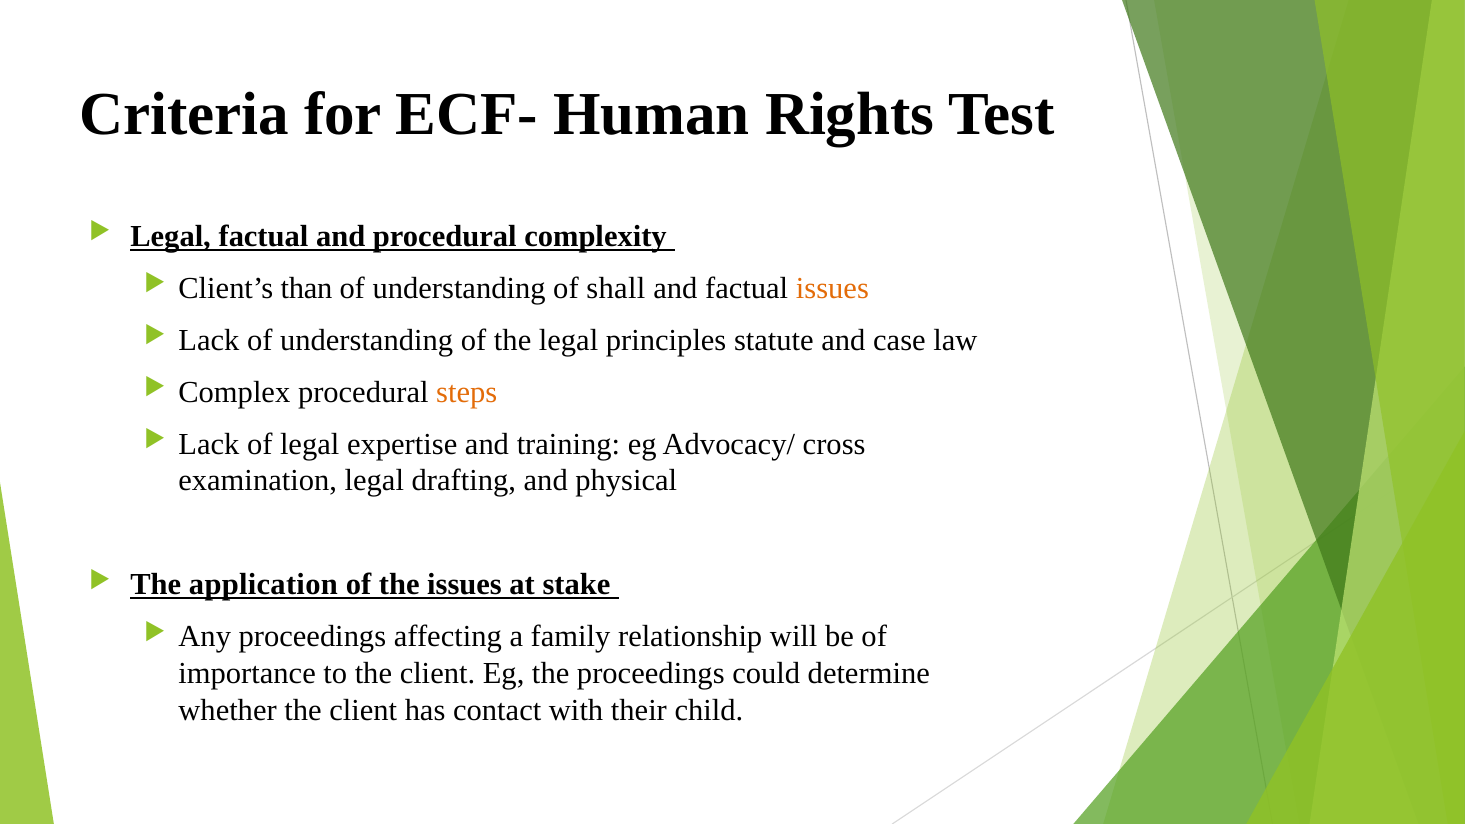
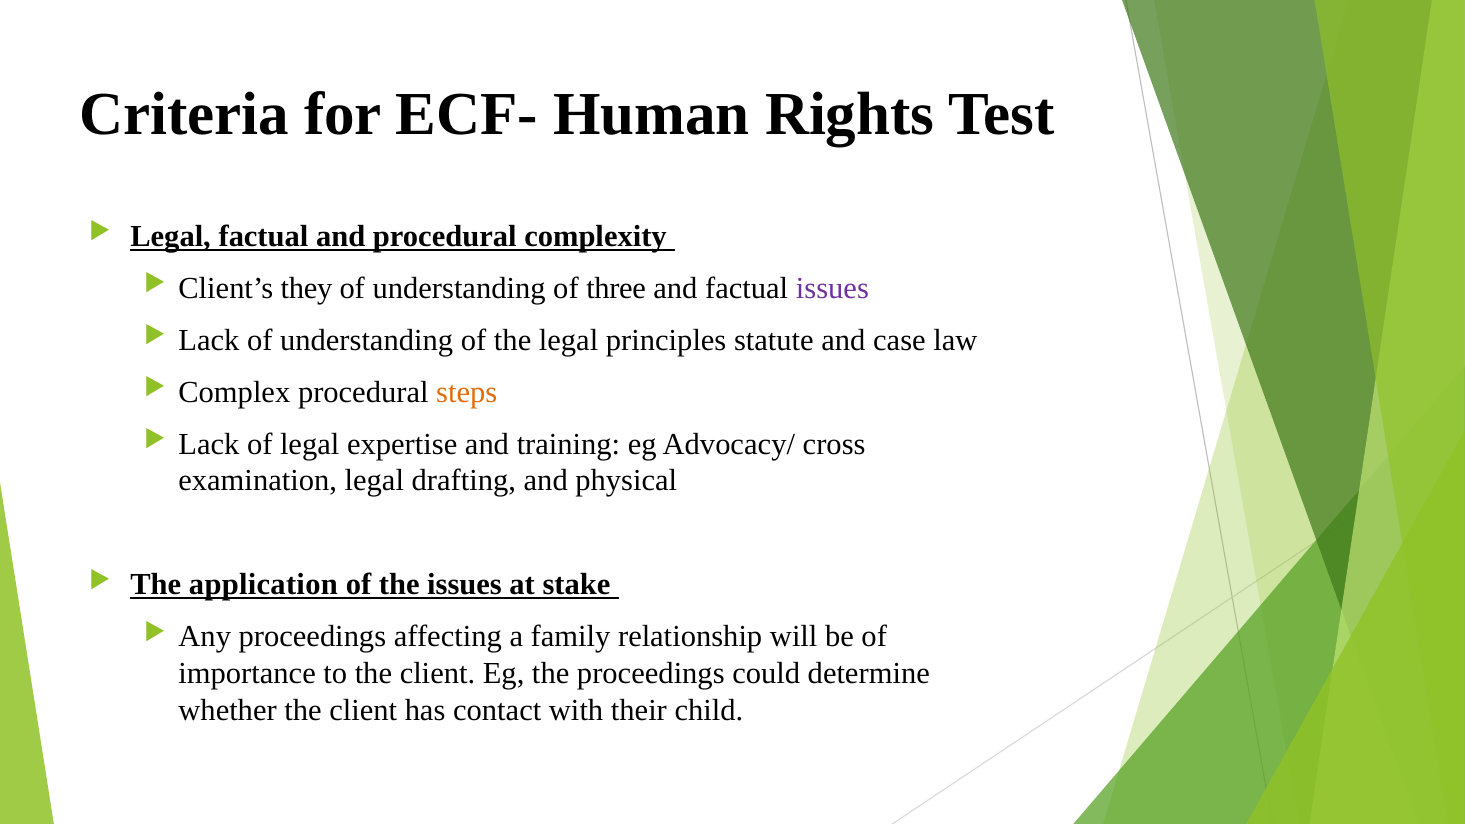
than: than -> they
shall: shall -> three
issues at (832, 288) colour: orange -> purple
